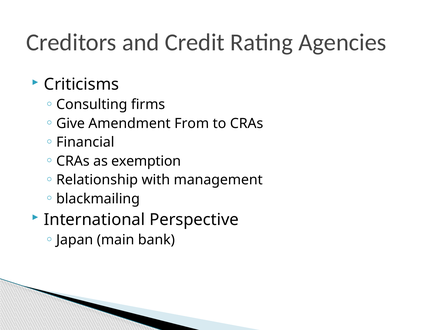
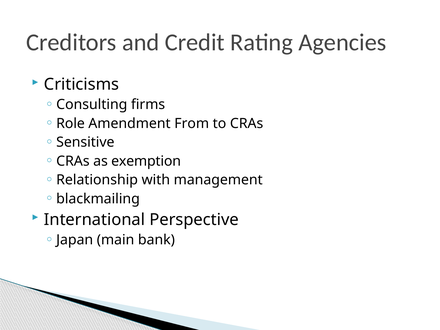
Give: Give -> Role
Financial: Financial -> Sensitive
